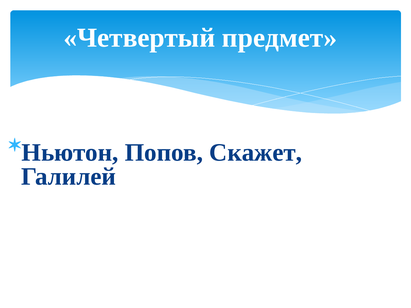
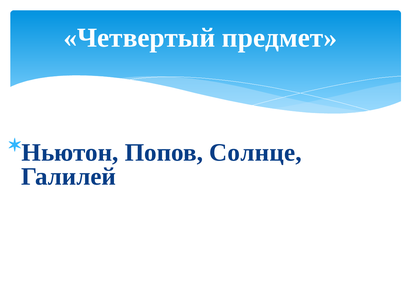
Скажет: Скажет -> Солнце
